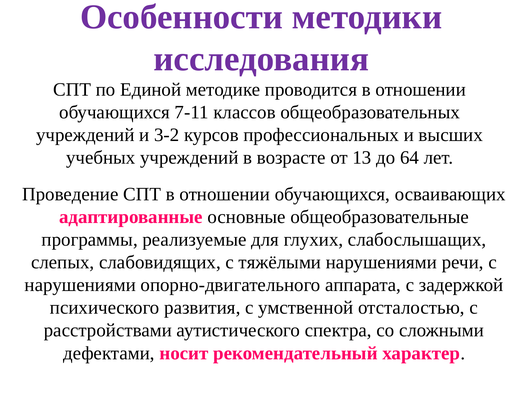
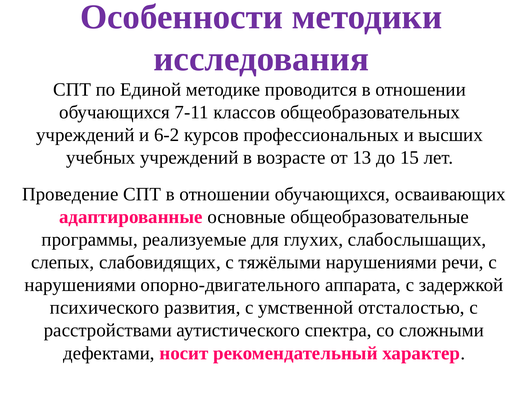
3-2: 3-2 -> 6-2
64: 64 -> 15
